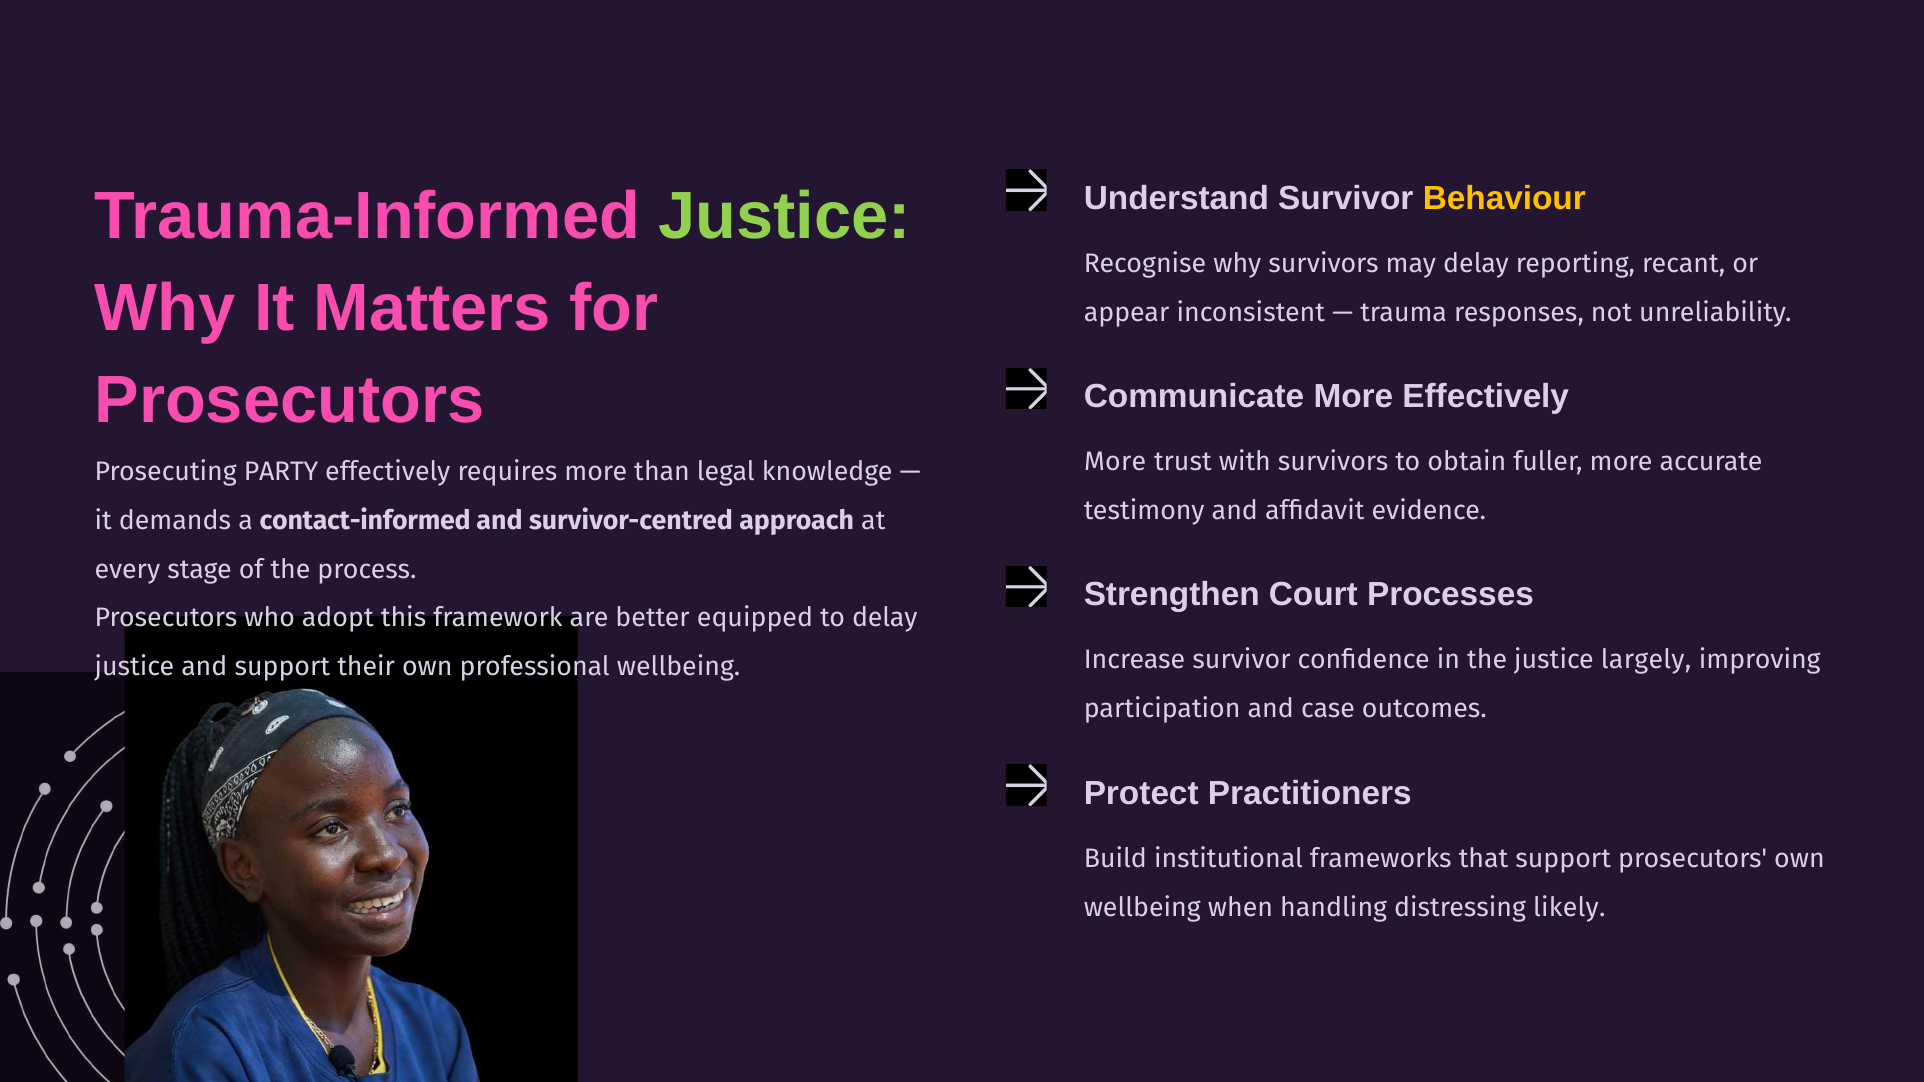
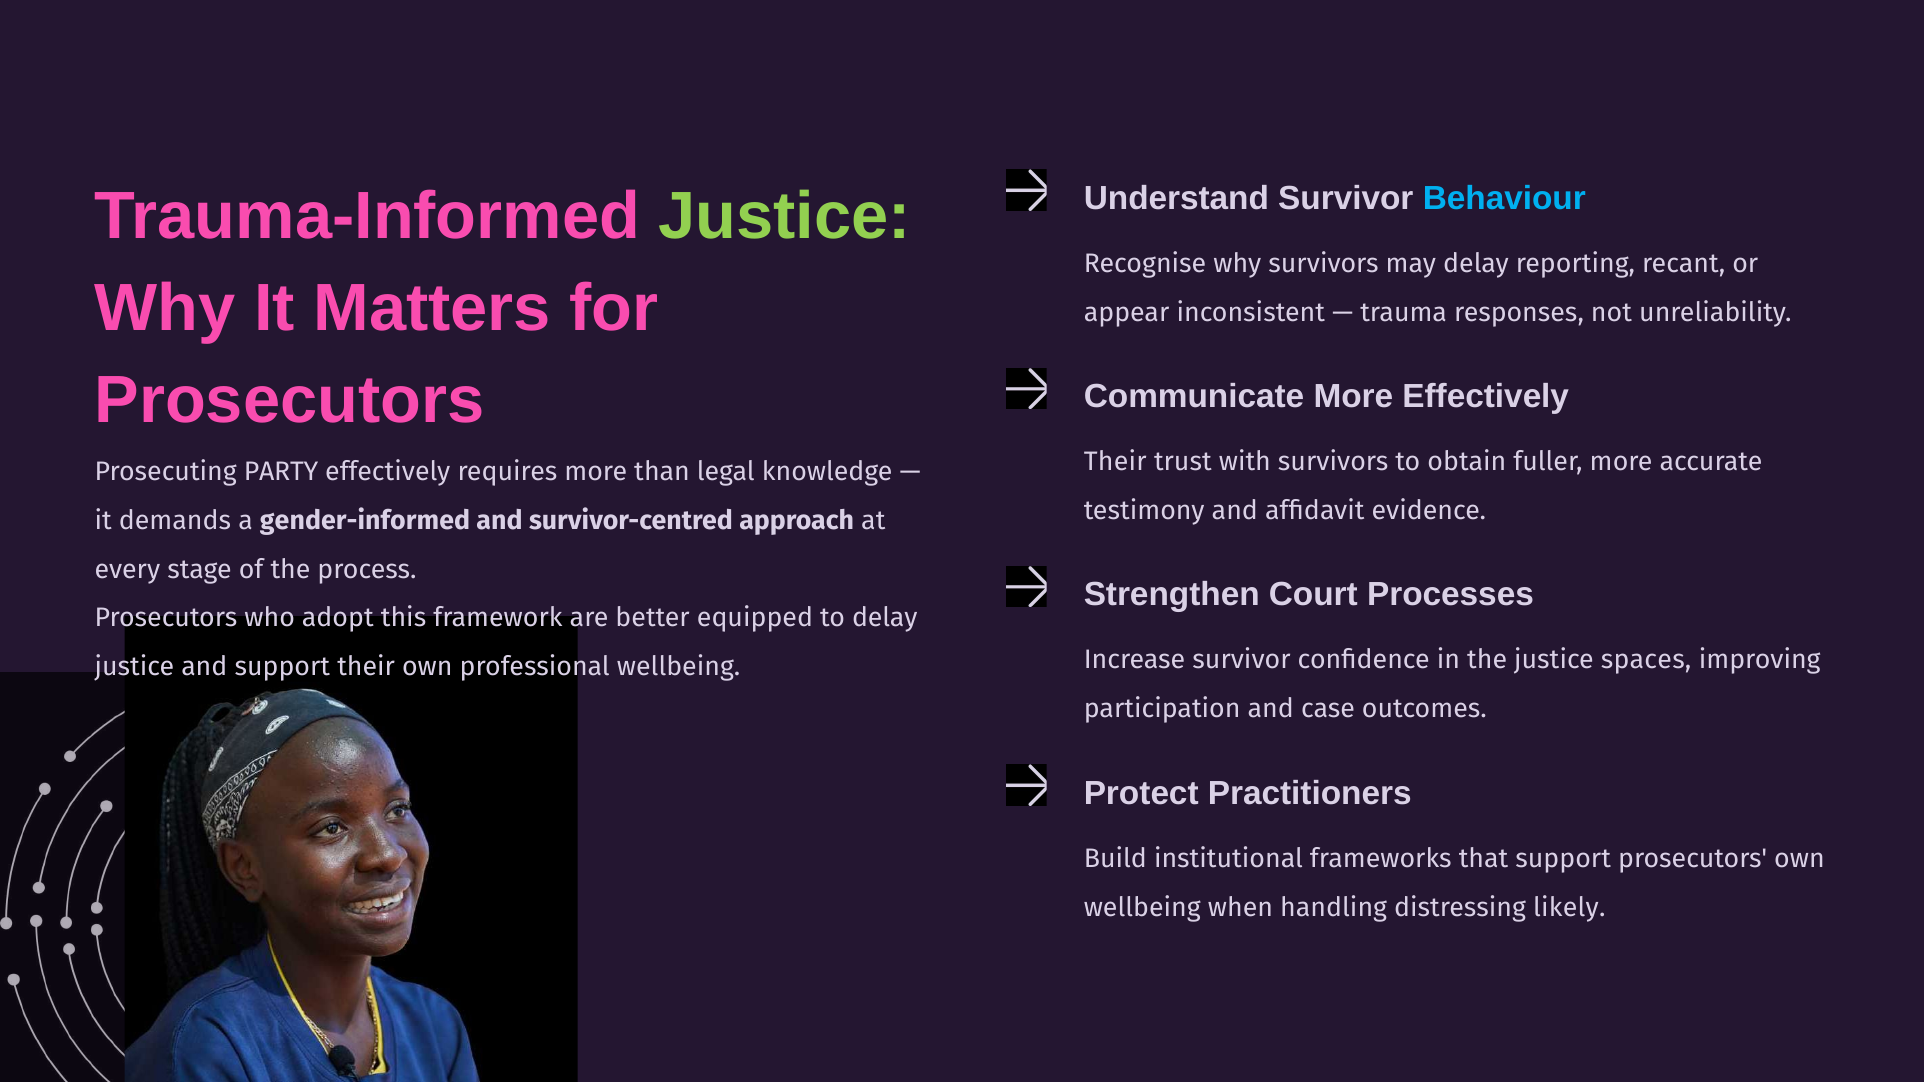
Behaviour colour: yellow -> light blue
More at (1115, 462): More -> Their
contact-informed: contact-informed -> gender-informed
largely: largely -> spaces
